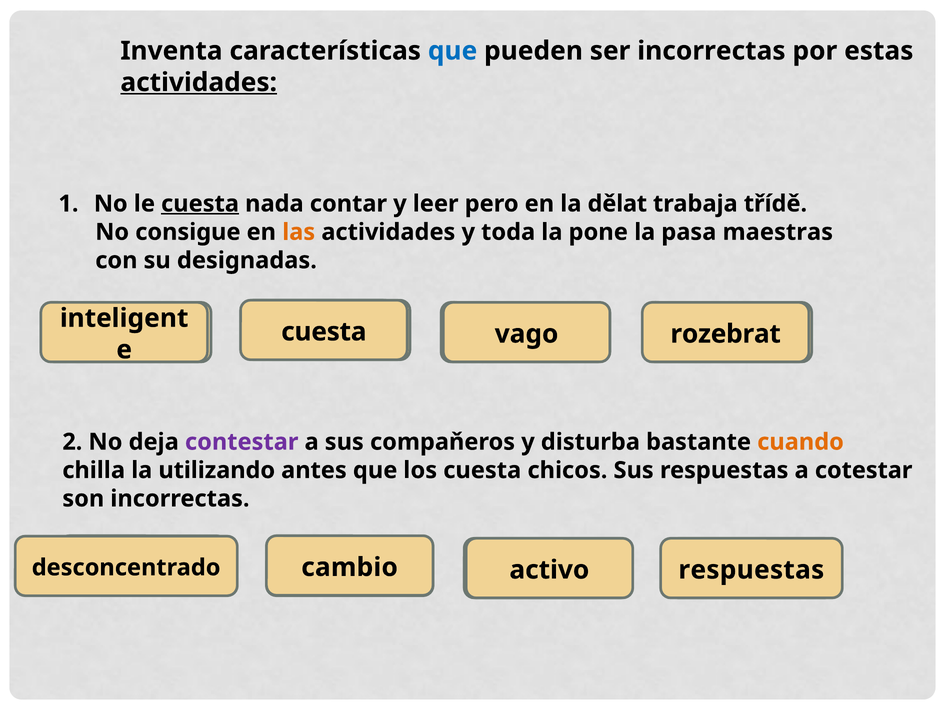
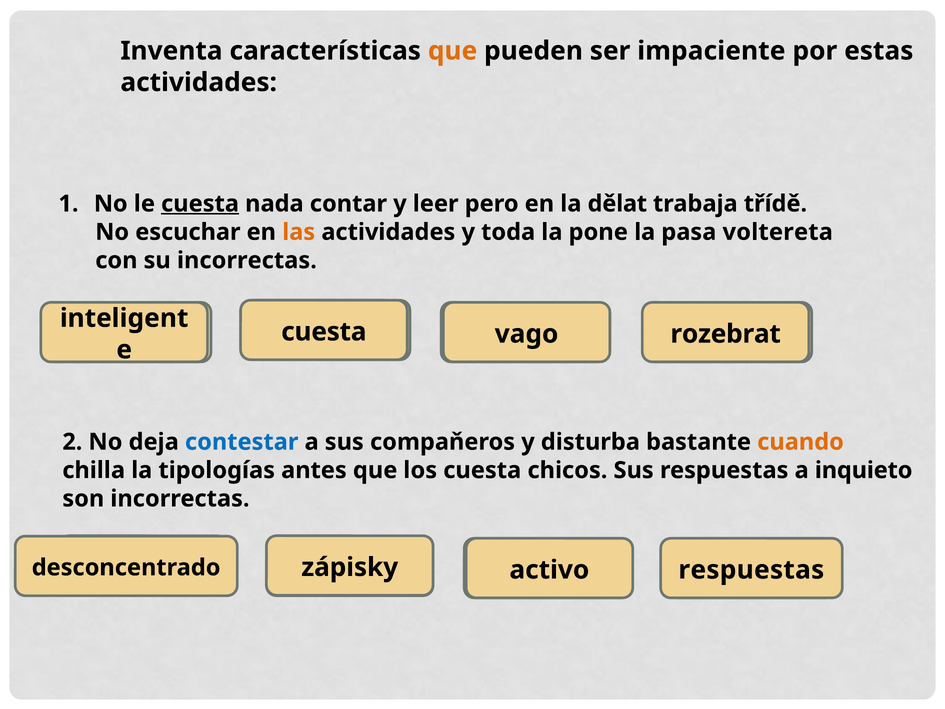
que at (453, 51) colour: blue -> orange
ser incorrectas: incorrectas -> impaciente
actividades at (199, 82) underline: present -> none
consigue: consigue -> escuchar
maestras: maestras -> voltereta
su designadas: designadas -> incorrectas
contestar colour: purple -> blue
utilizando: utilizando -> tipologías
cotestar: cotestar -> inquieto
cambio: cambio -> zápisky
